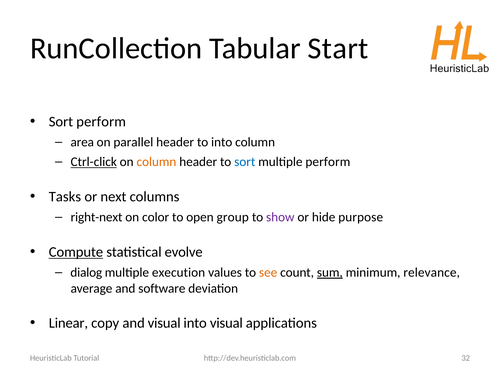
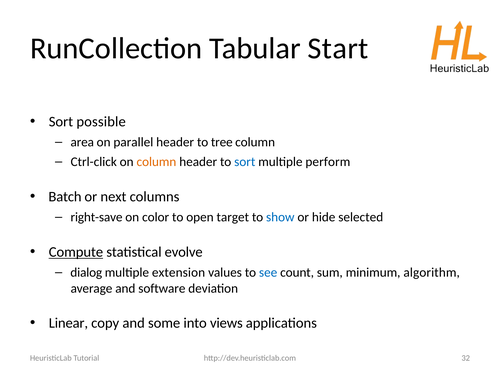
Sort perform: perform -> possible
to into: into -> tree
Ctrl-click underline: present -> none
Tasks: Tasks -> Batch
right-next: right-next -> right-save
group: group -> target
show colour: purple -> blue
purpose: purpose -> selected
execution: execution -> extension
see colour: orange -> blue
sum underline: present -> none
relevance: relevance -> algorithm
and visual: visual -> some
into visual: visual -> views
